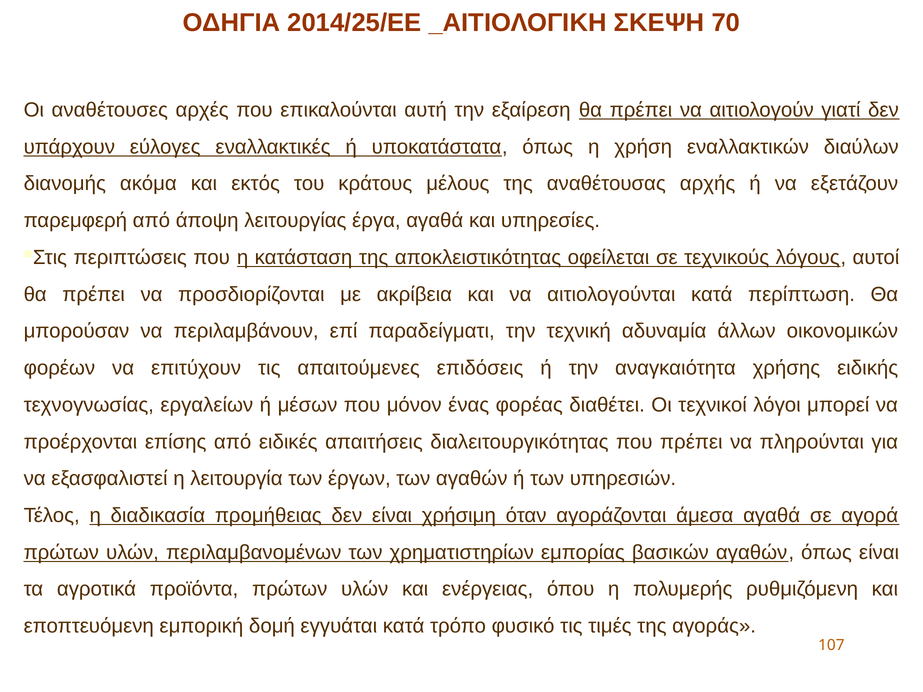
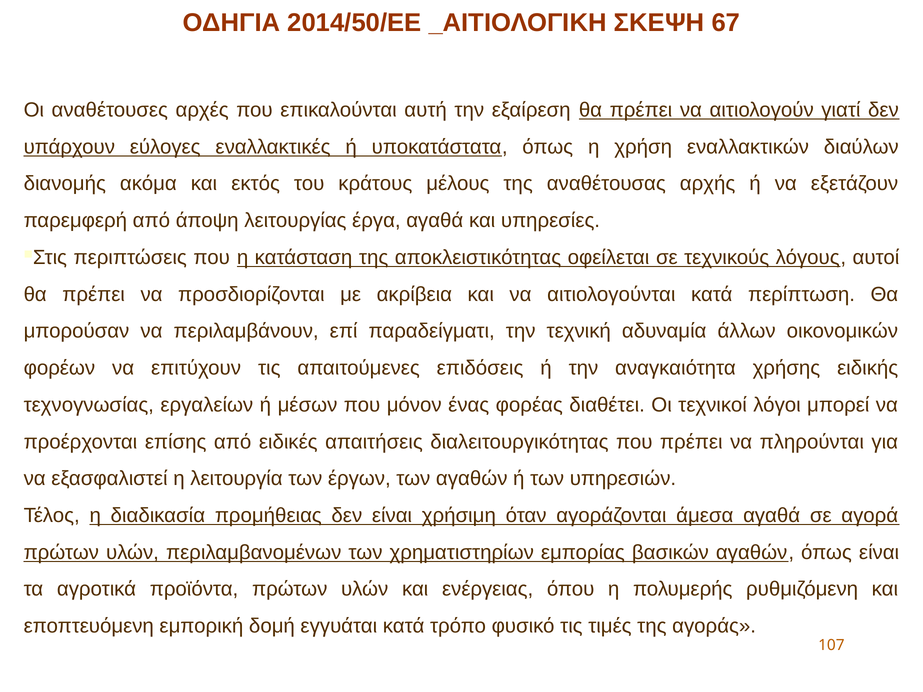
2014/25/ΕΕ: 2014/25/ΕΕ -> 2014/50/ΕΕ
70: 70 -> 67
